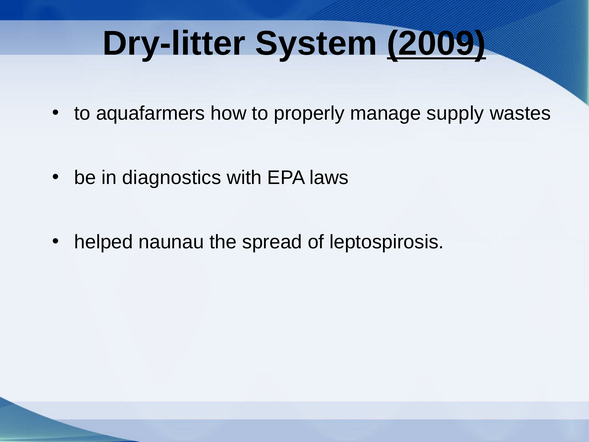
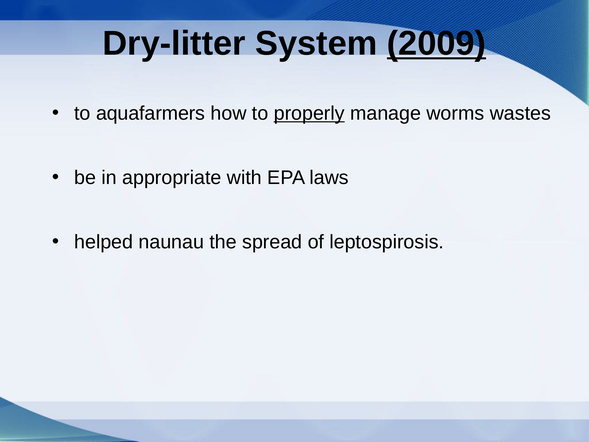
properly underline: none -> present
supply: supply -> worms
diagnostics: diagnostics -> appropriate
